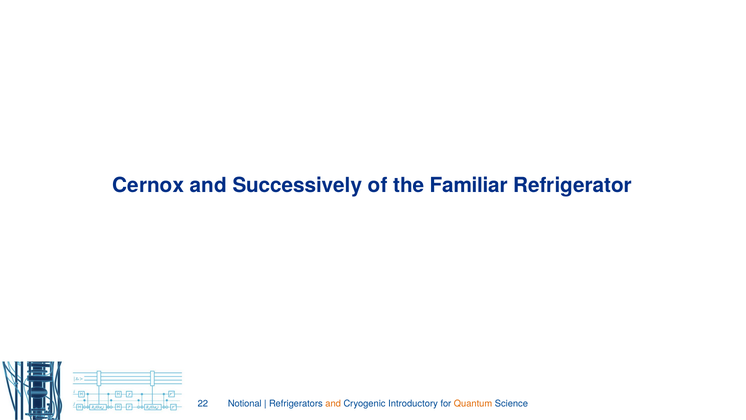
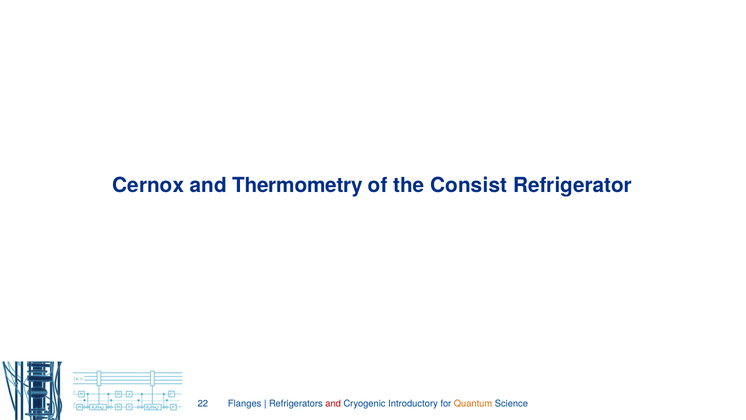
Successively: Successively -> Thermometry
Familiar: Familiar -> Consist
Notional: Notional -> Flanges
and at (333, 403) colour: orange -> red
